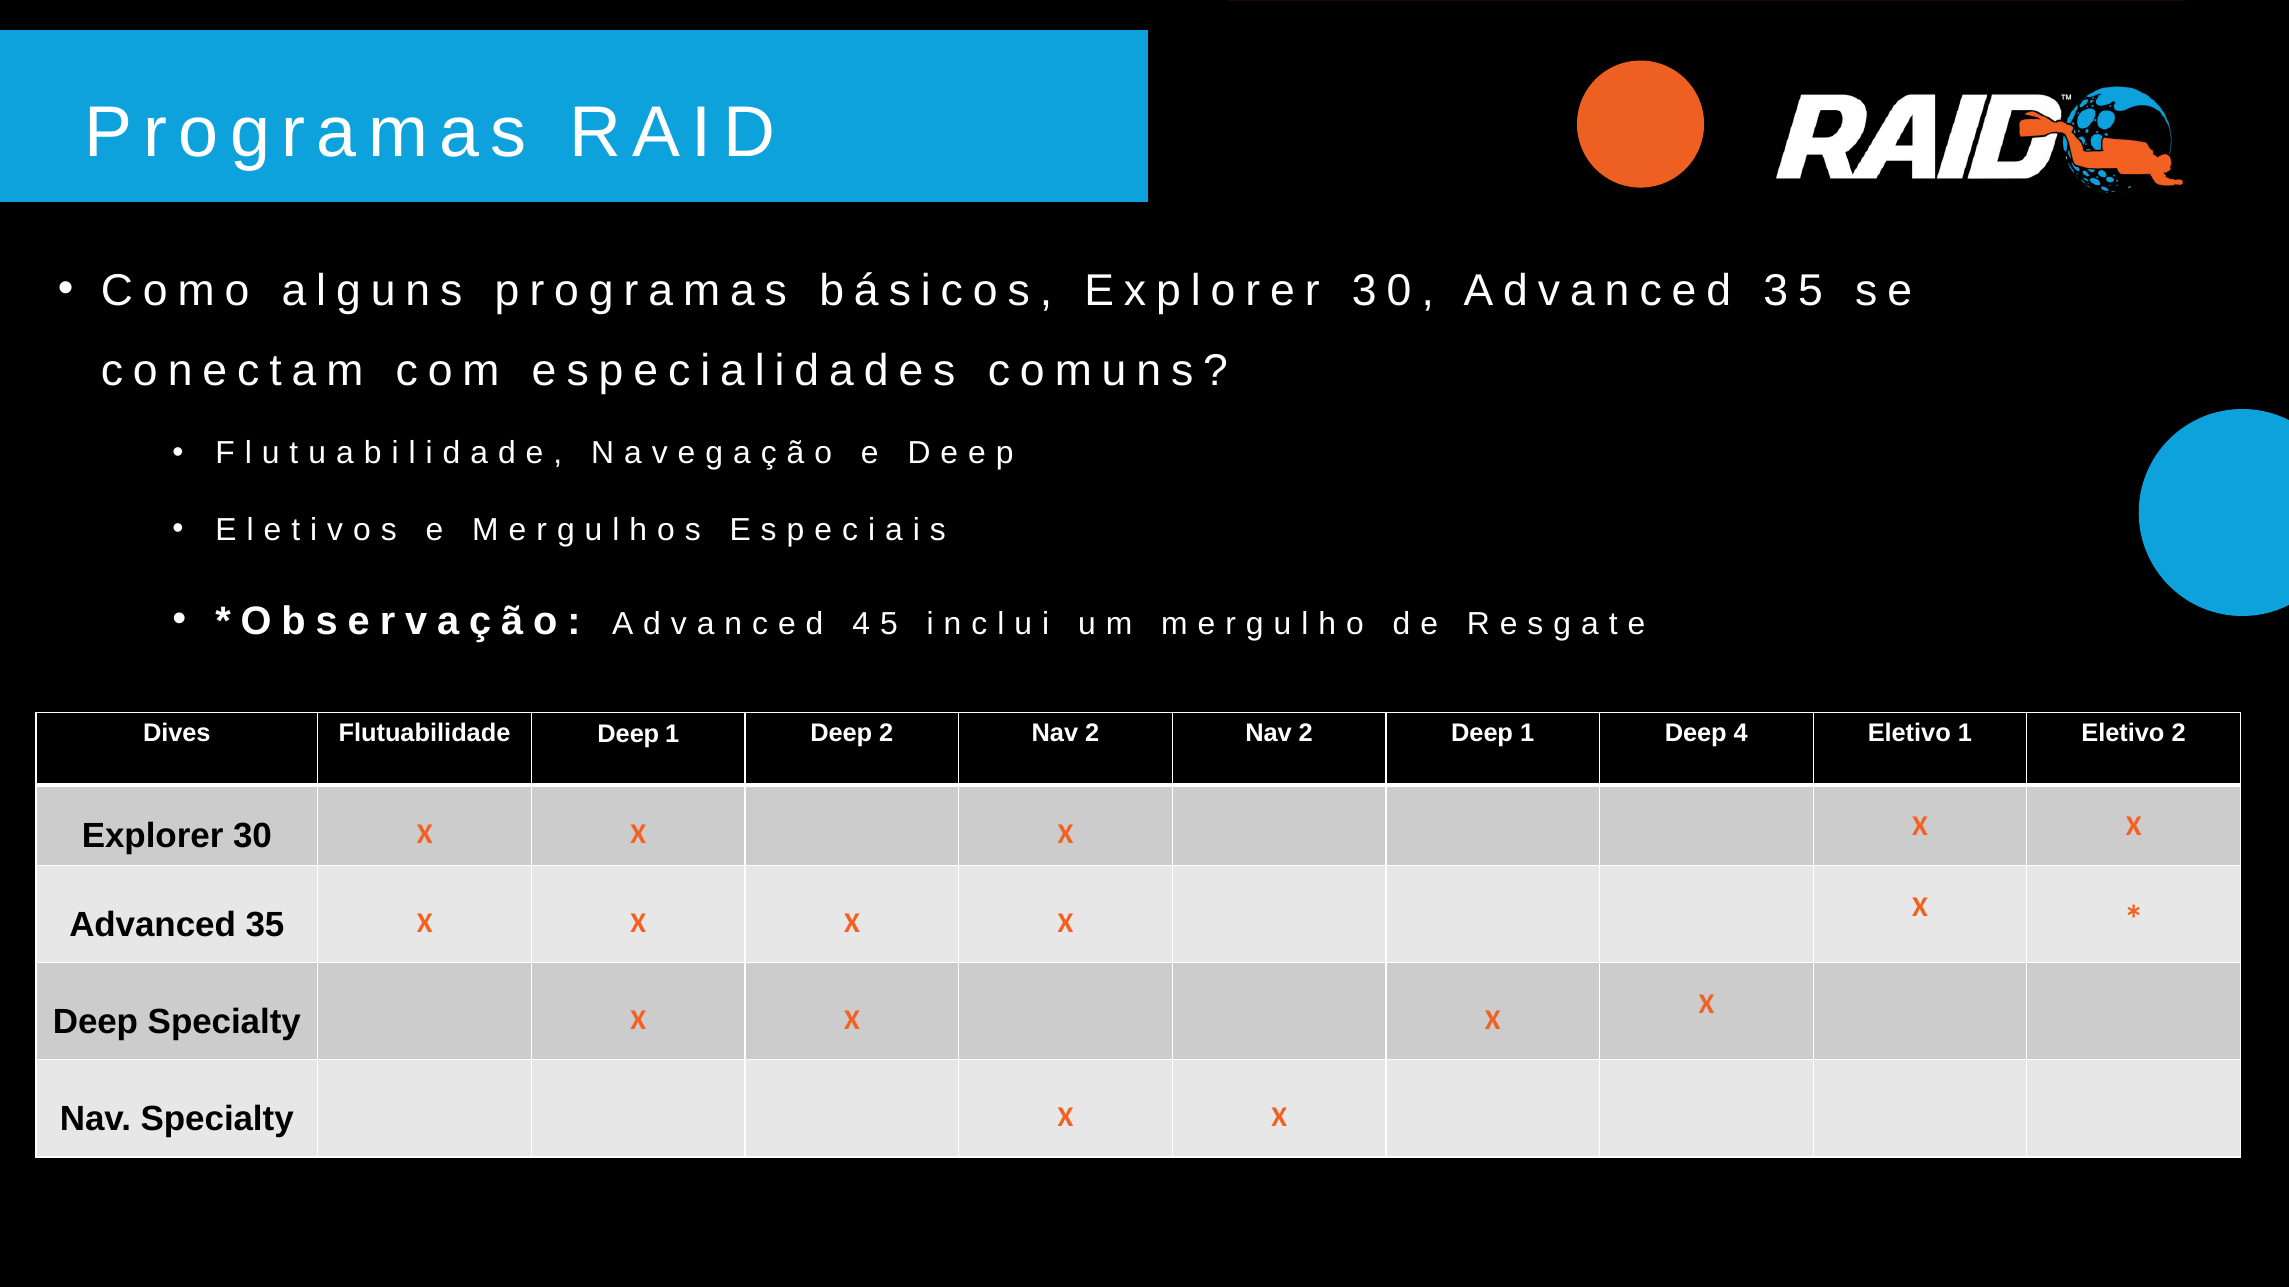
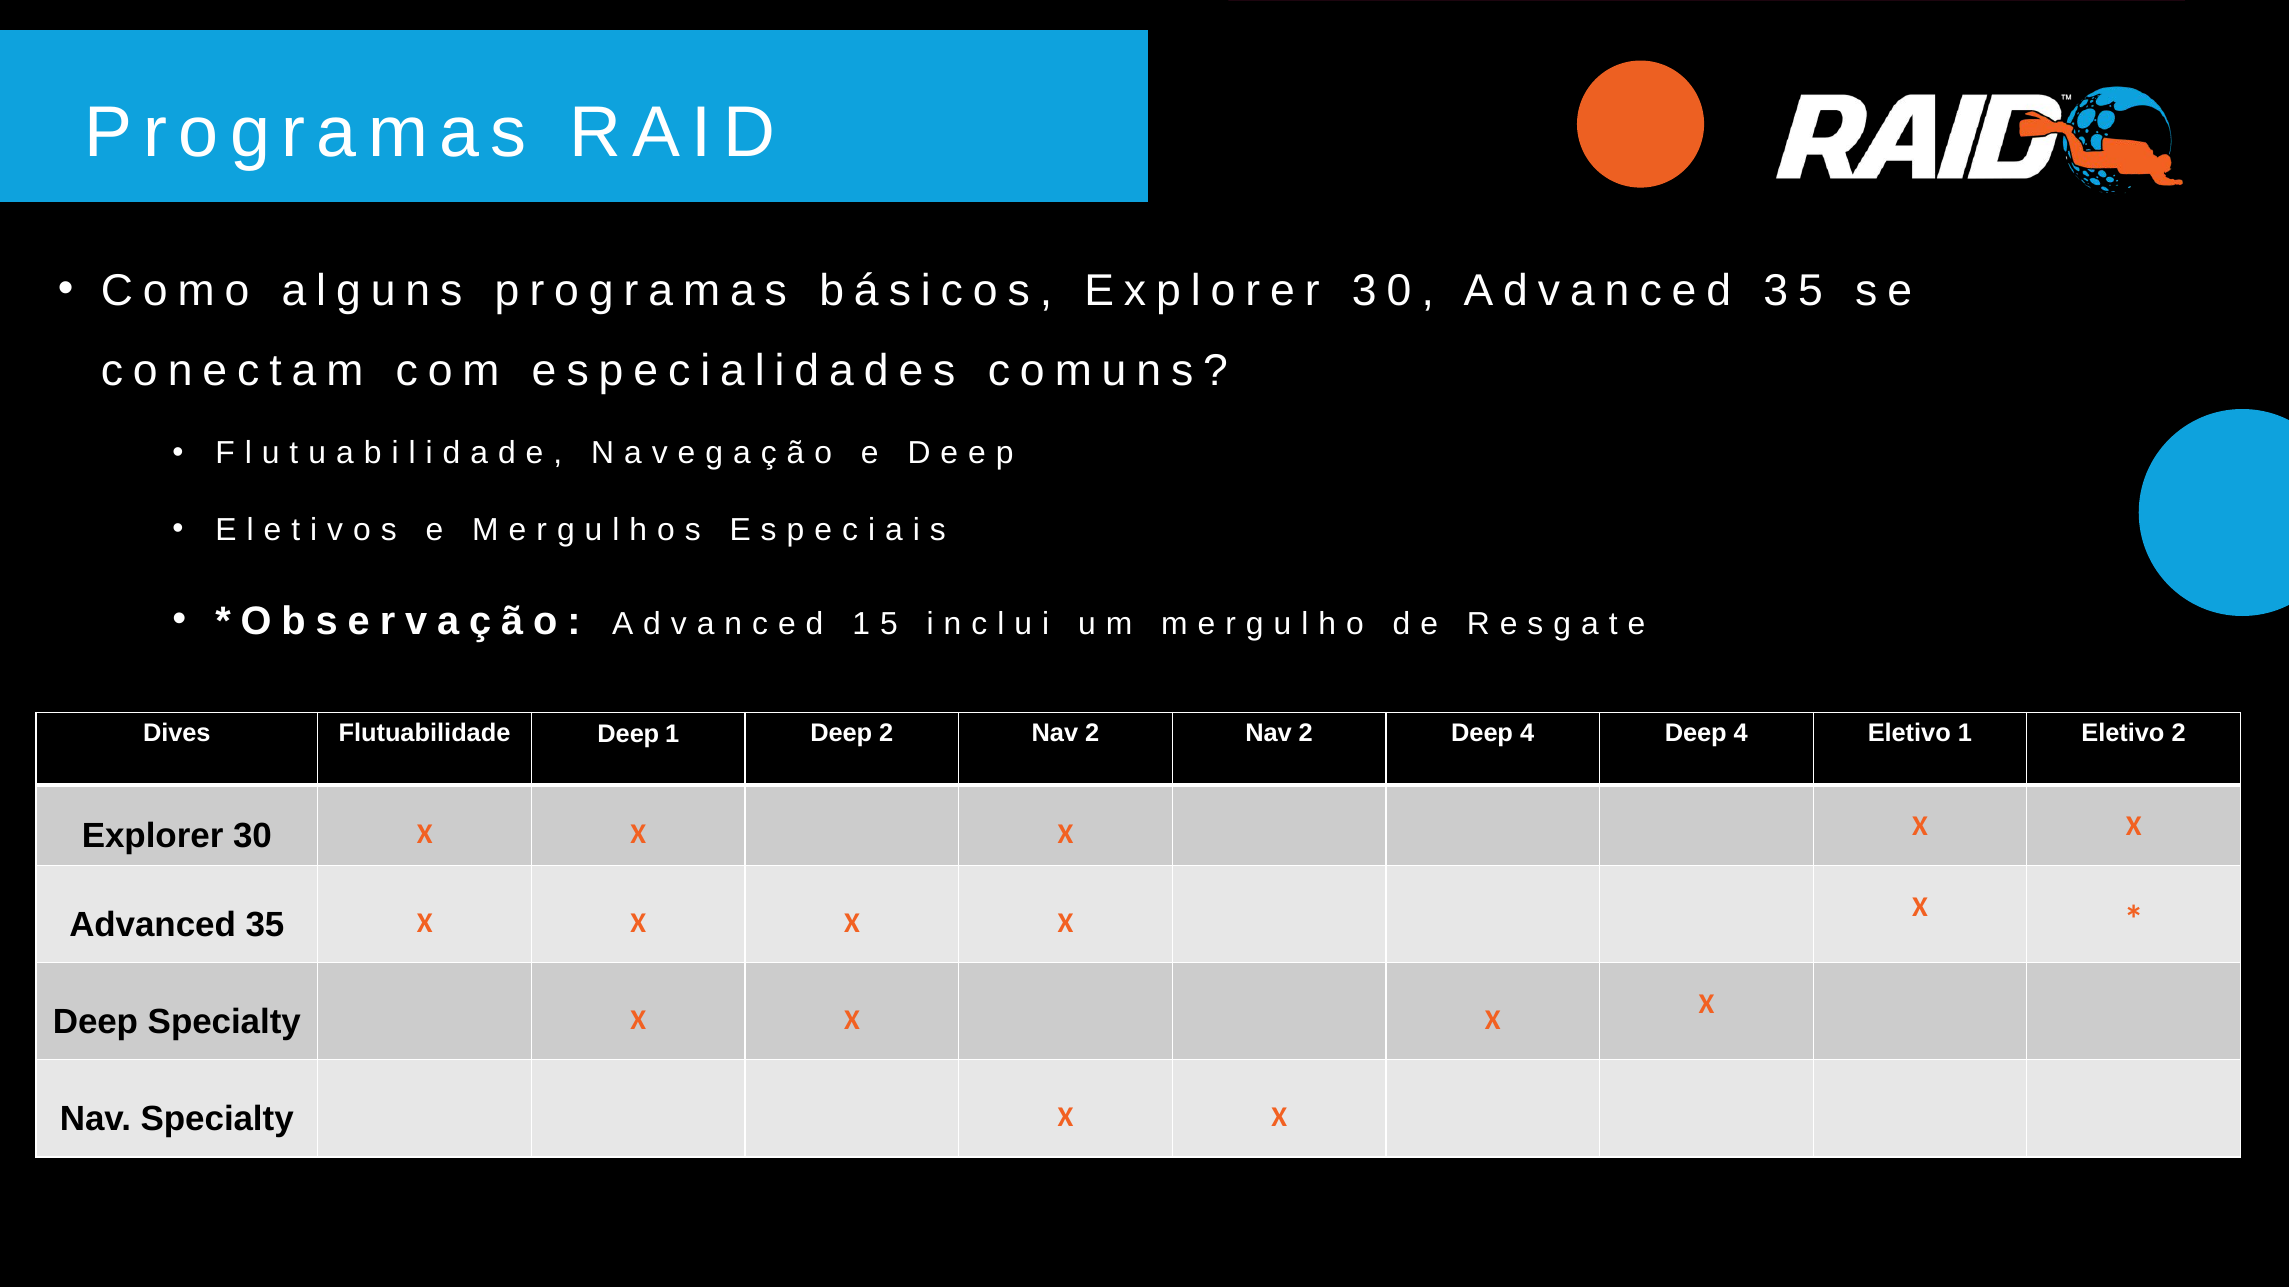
4 at (861, 624): 4 -> 1
2 Deep 1: 1 -> 4
